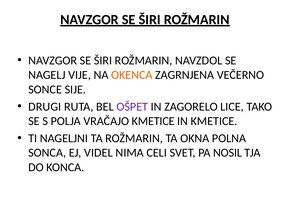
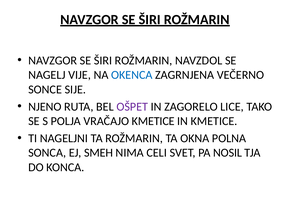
OKENCA colour: orange -> blue
DRUGI: DRUGI -> NJENO
VIDEL: VIDEL -> SMEH
